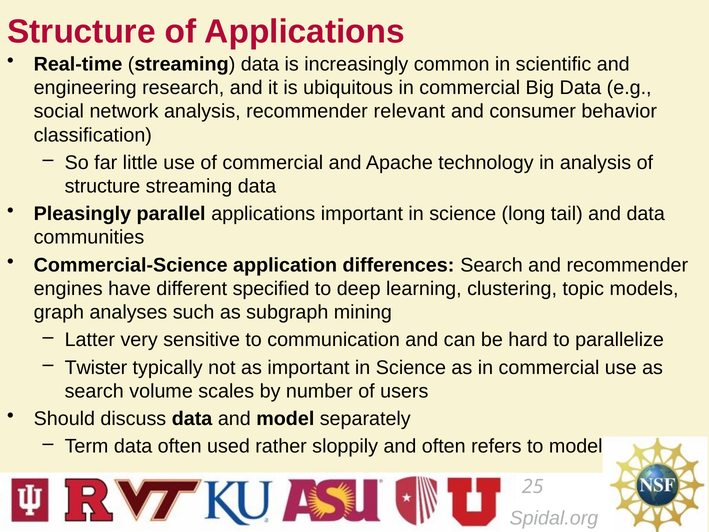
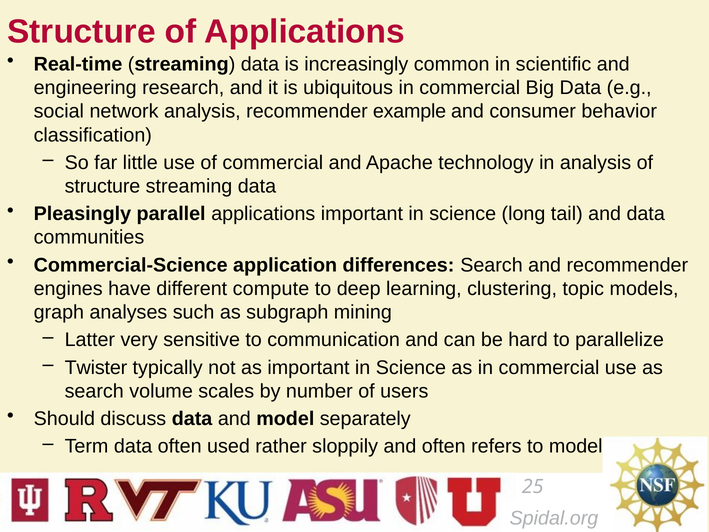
relevant: relevant -> example
specified: specified -> compute
